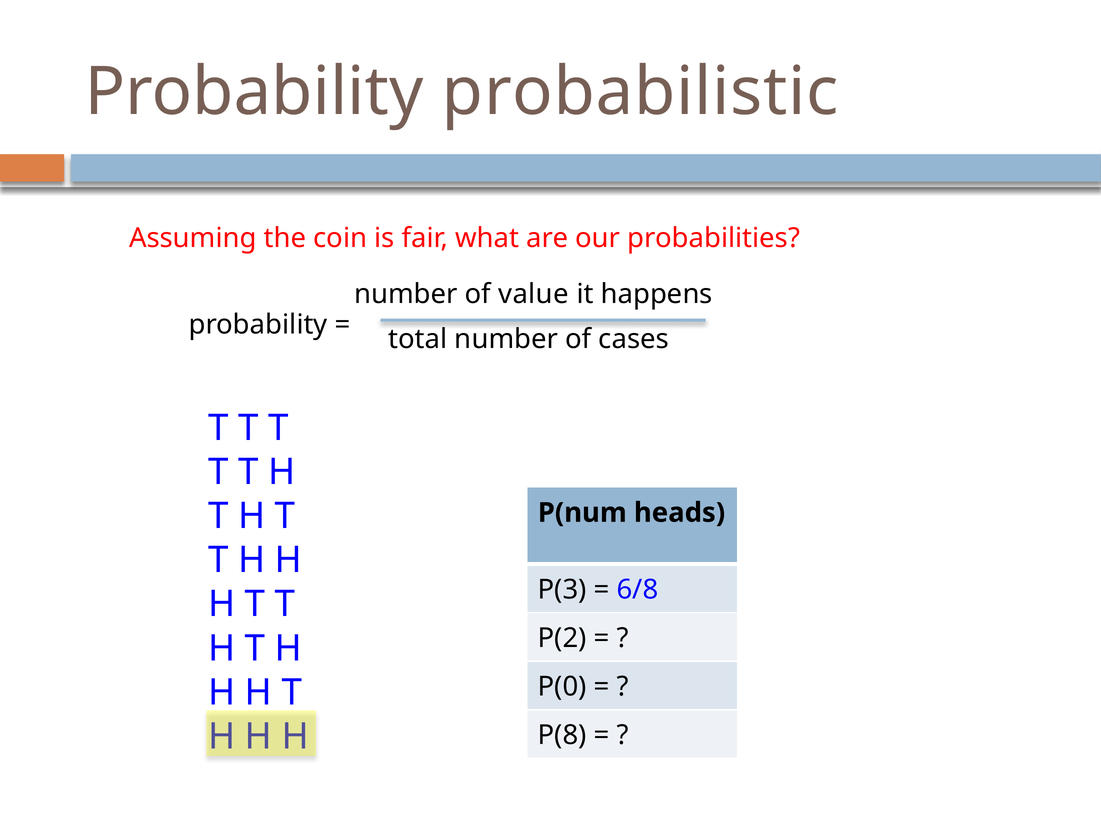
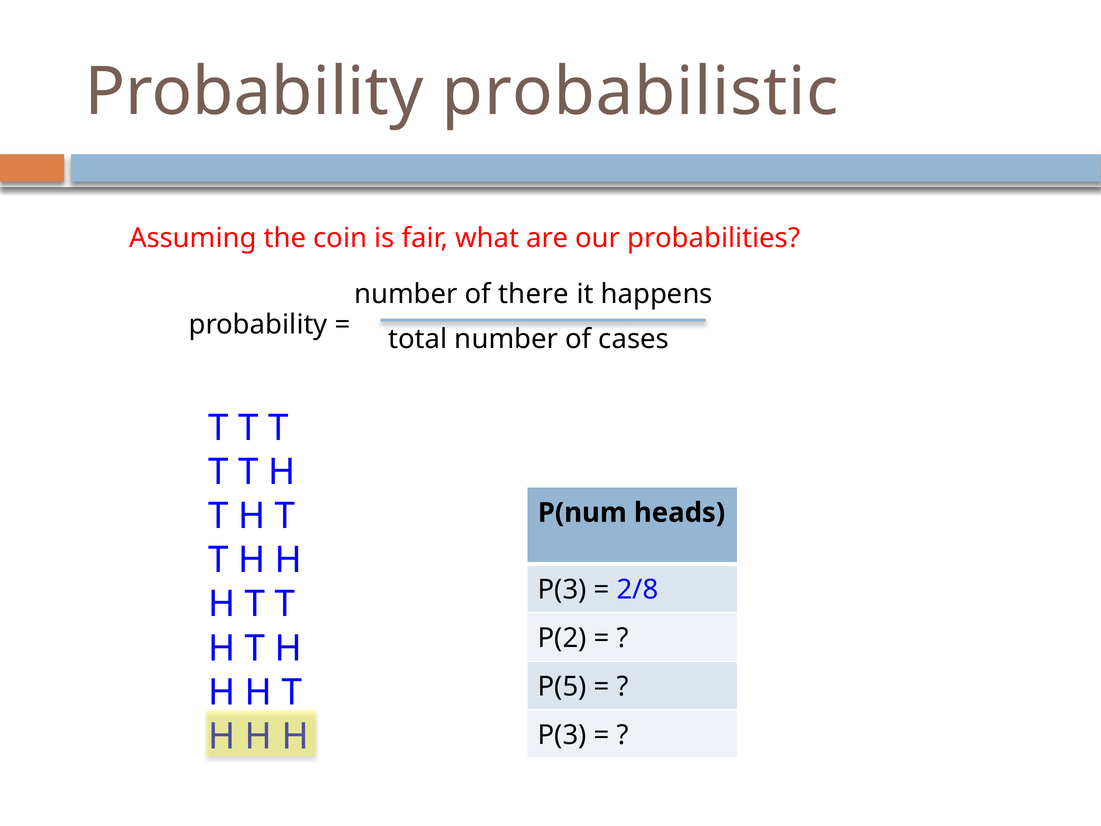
value: value -> there
6/8: 6/8 -> 2/8
P(0: P(0 -> P(5
P(8 at (562, 735): P(8 -> P(3
